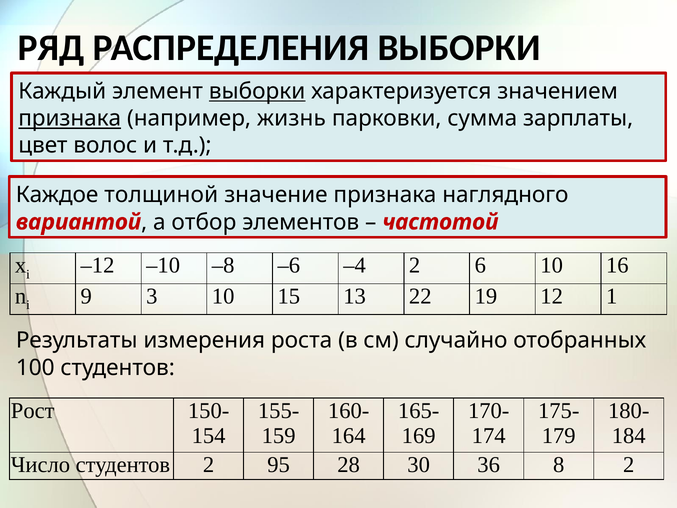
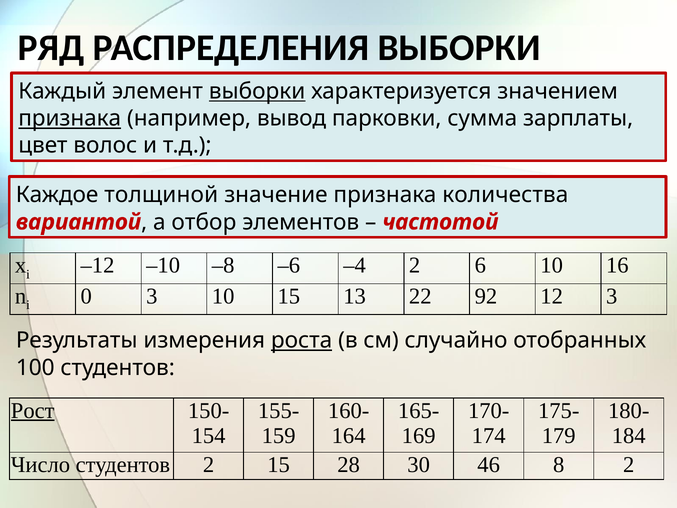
жизнь: жизнь -> вывод
наглядного: наглядного -> количества
9: 9 -> 0
19: 19 -> 92
12 1: 1 -> 3
роста underline: none -> present
Рост underline: none -> present
2 95: 95 -> 15
36: 36 -> 46
